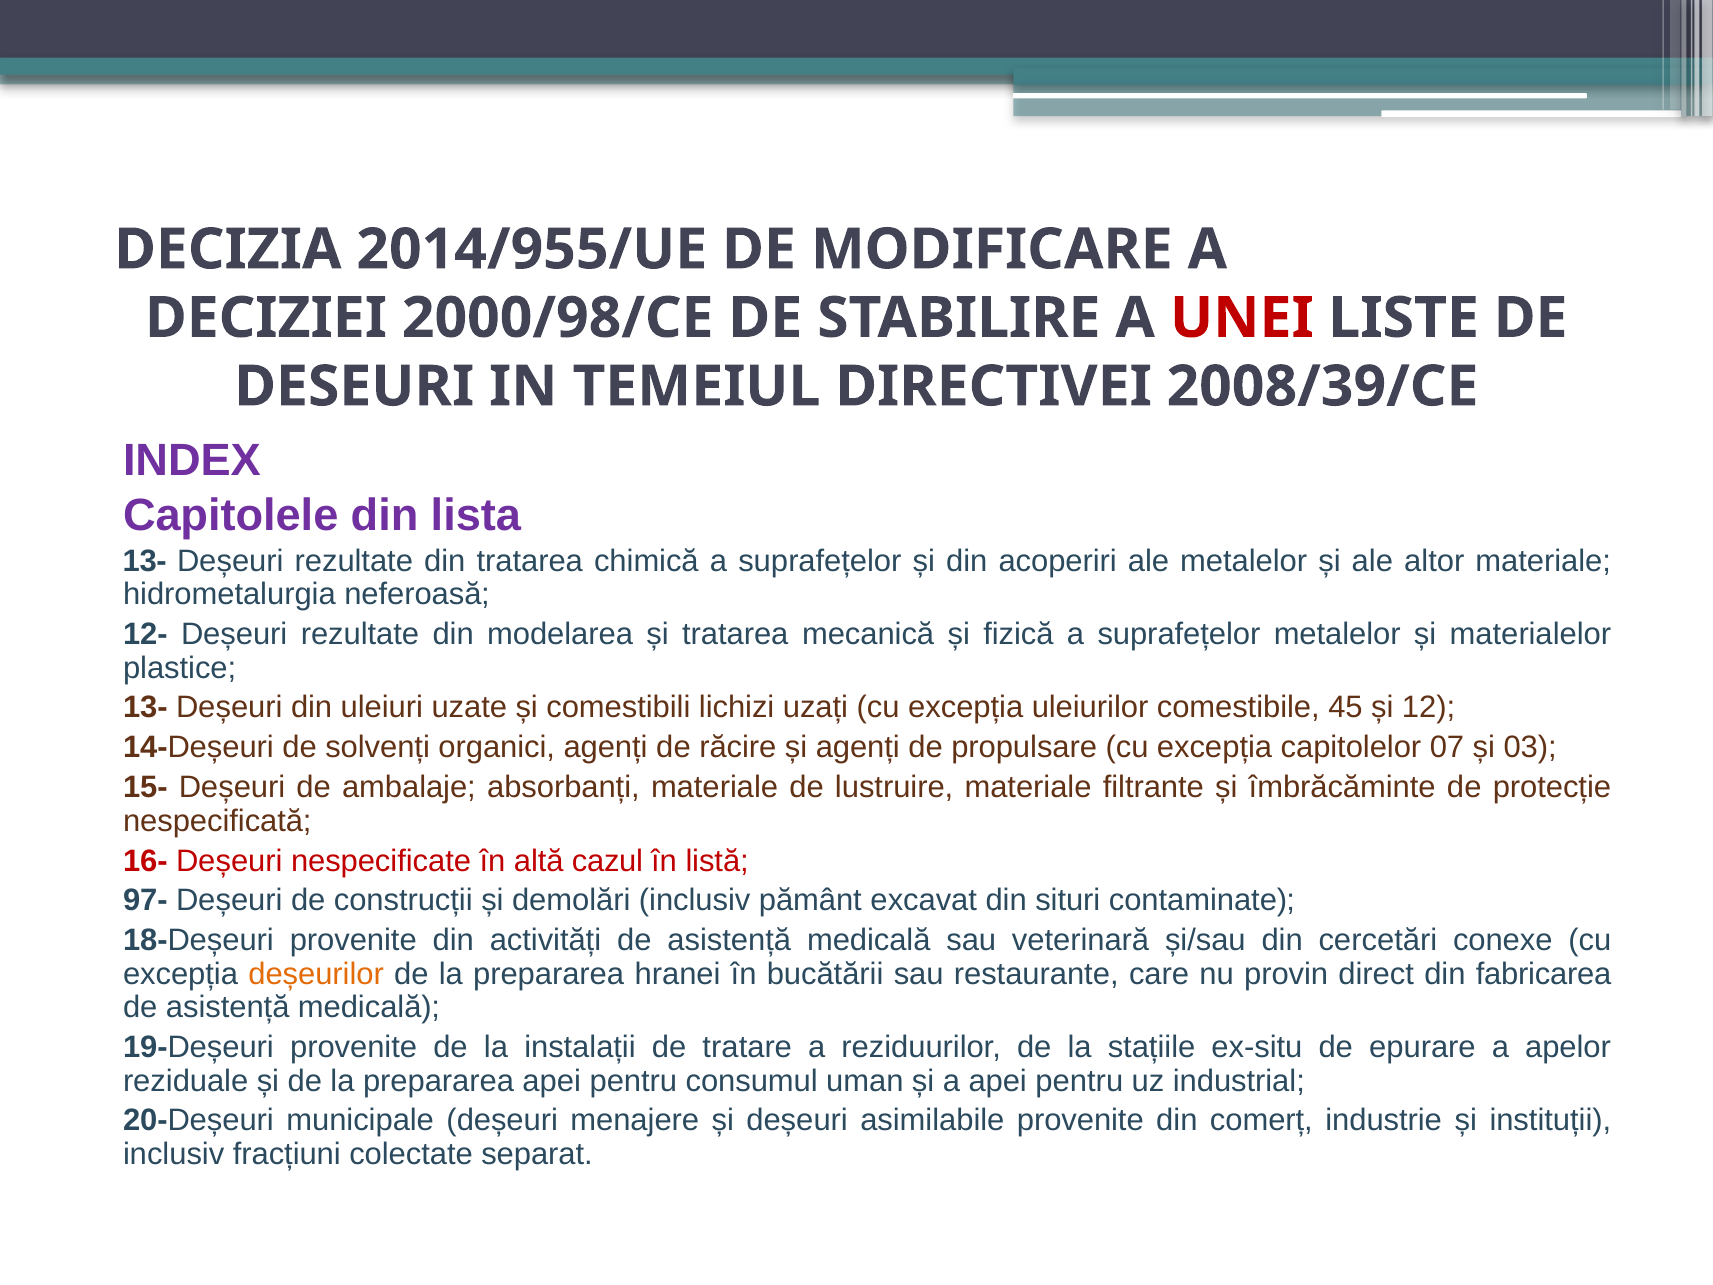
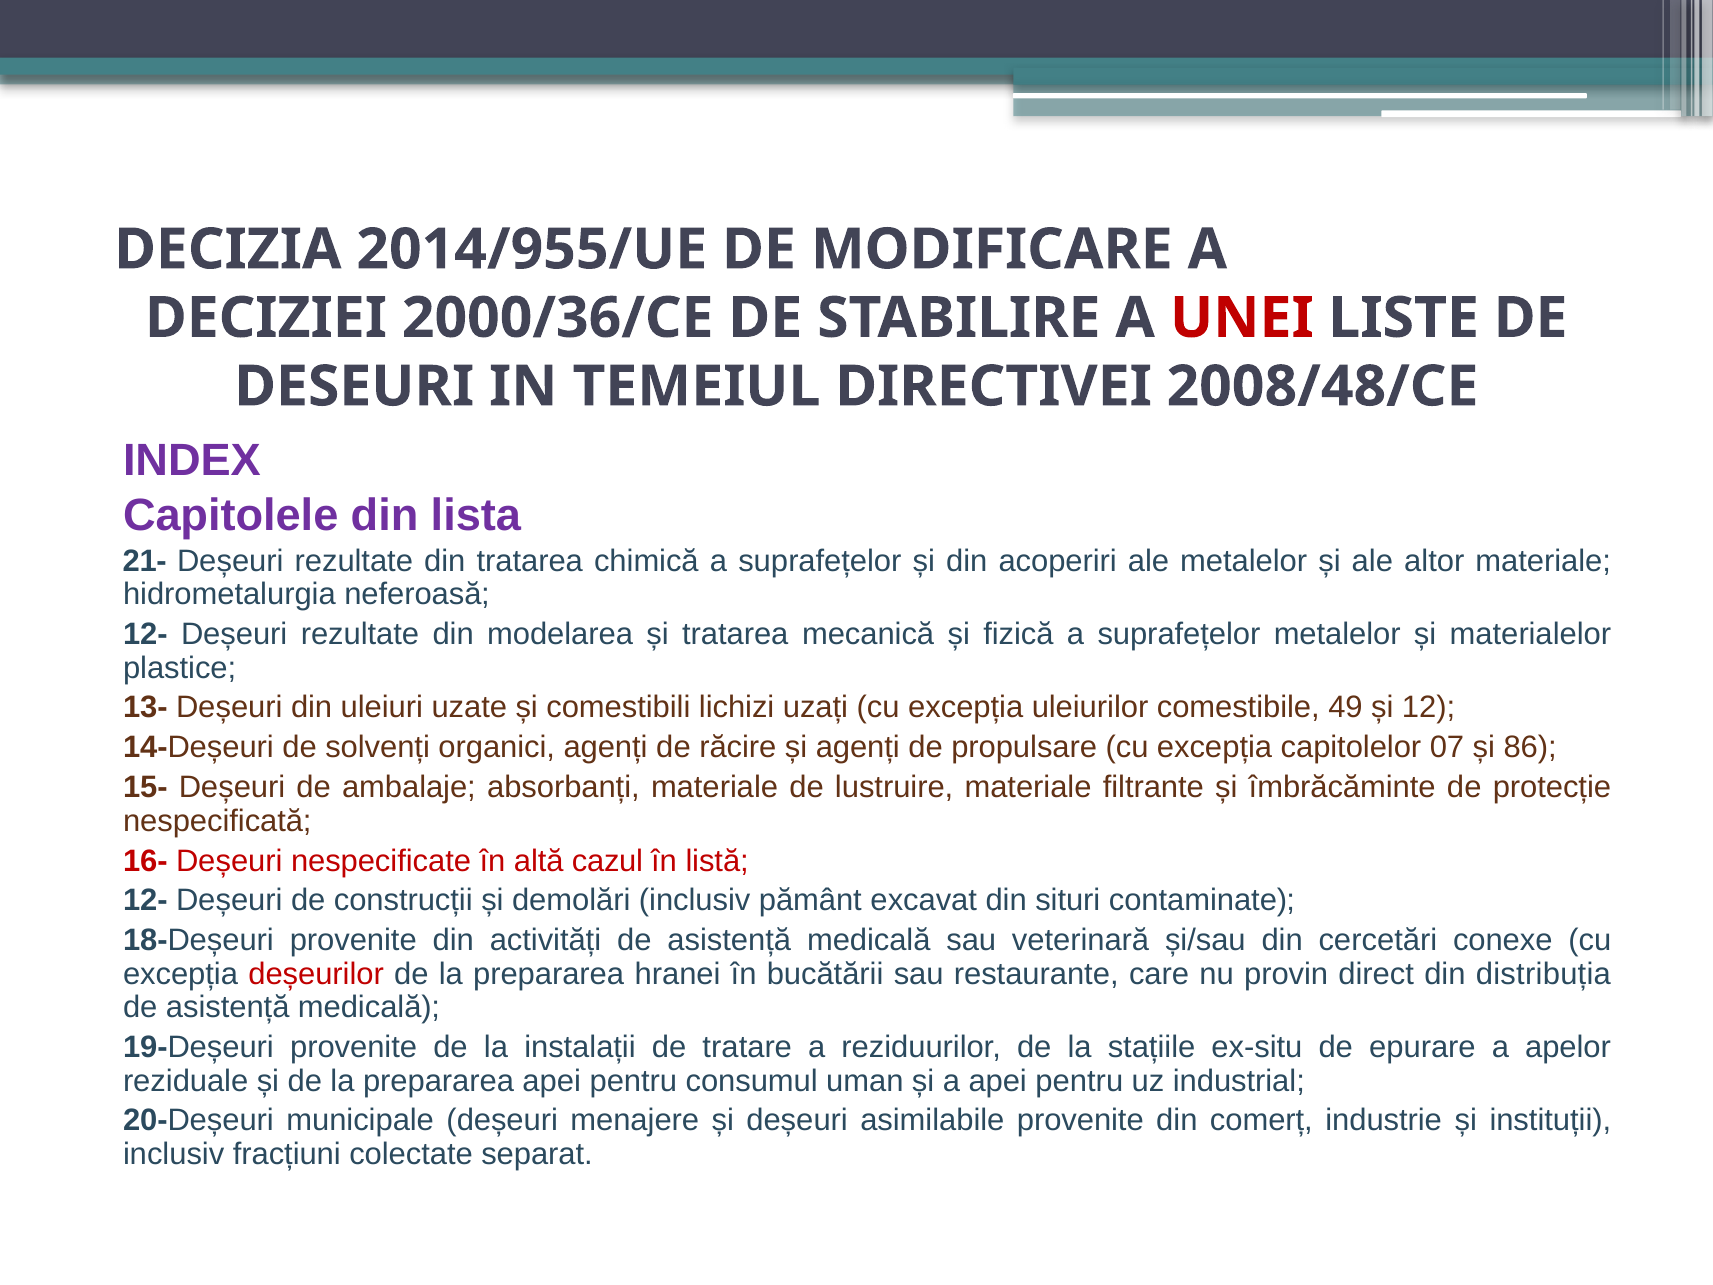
2000/98/CE: 2000/98/CE -> 2000/36/CE
2008/39/CE: 2008/39/CE -> 2008/48/CE
13- at (145, 561): 13- -> 21-
45: 45 -> 49
03: 03 -> 86
97- at (145, 901): 97- -> 12-
deșeurilor colour: orange -> red
fabricarea: fabricarea -> distribuția
